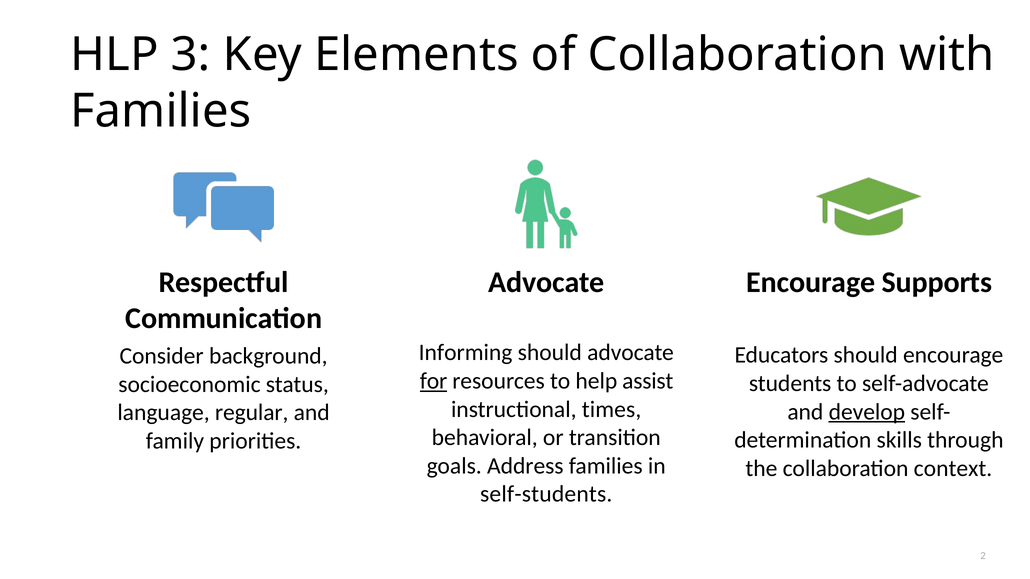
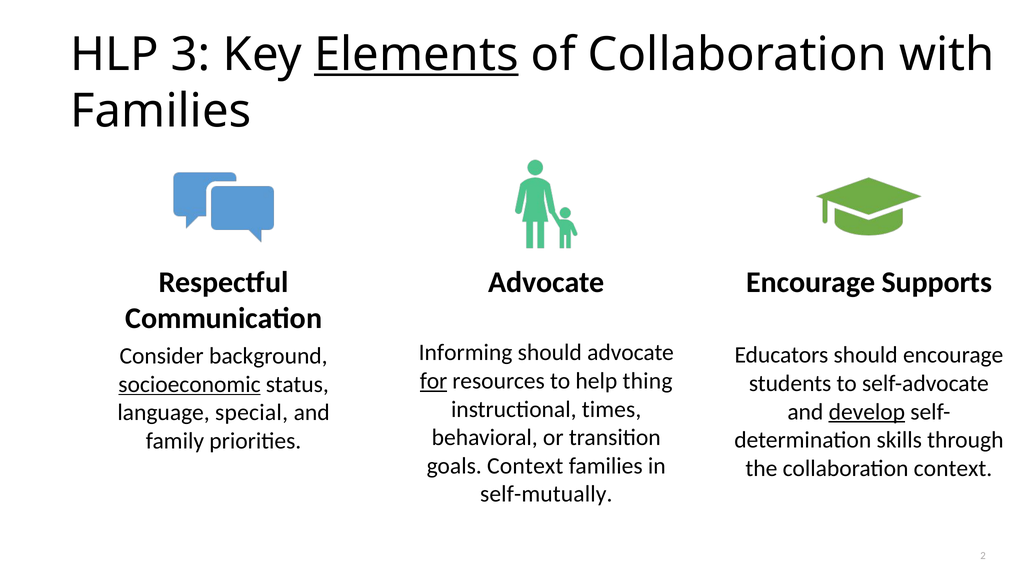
Elements underline: none -> present
assist: assist -> thing
socioeconomic underline: none -> present
regular: regular -> special
goals Address: Address -> Context
self-students: self-students -> self-mutually
